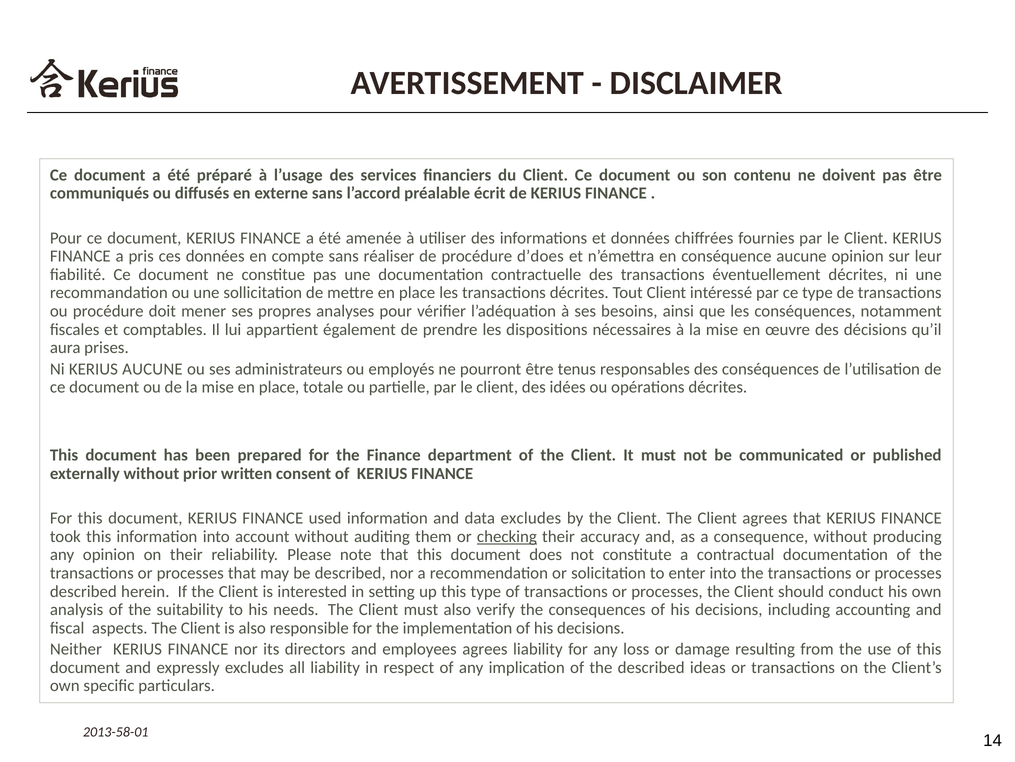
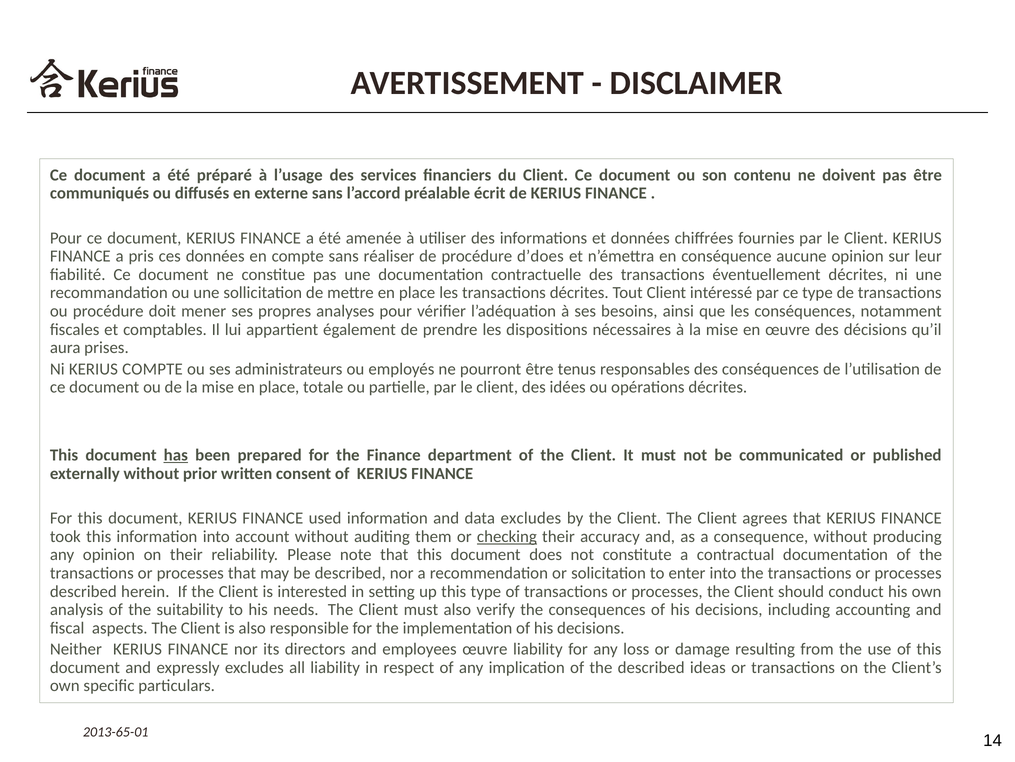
KERIUS AUCUNE: AUCUNE -> COMPTE
has underline: none -> present
employees agrees: agrees -> œuvre
2013-58-01: 2013-58-01 -> 2013-65-01
